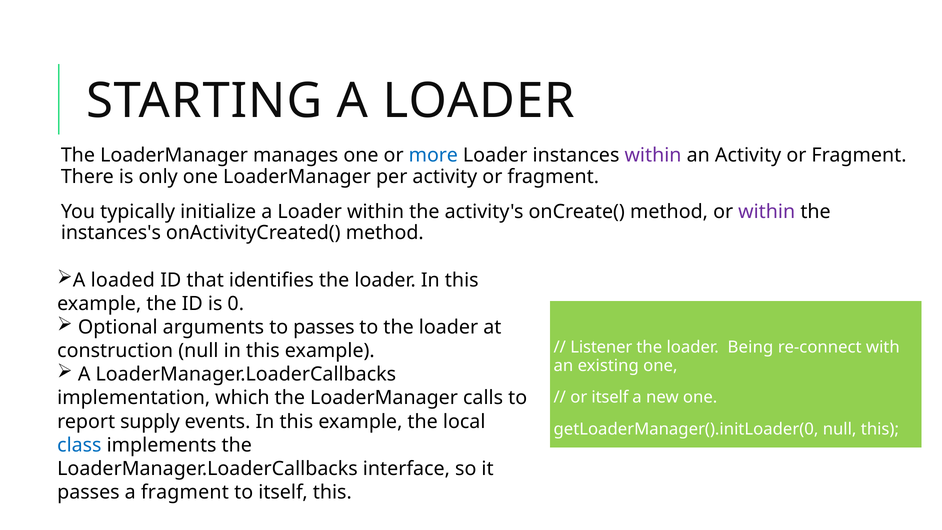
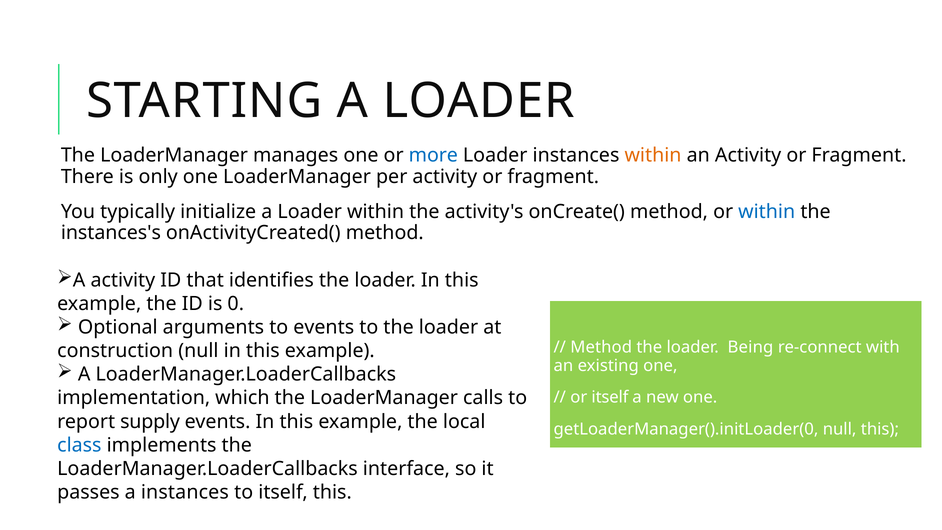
within at (653, 155) colour: purple -> orange
within at (767, 212) colour: purple -> blue
A loaded: loaded -> activity
to passes: passes -> events
Listener at (601, 347): Listener -> Method
a fragment: fragment -> instances
